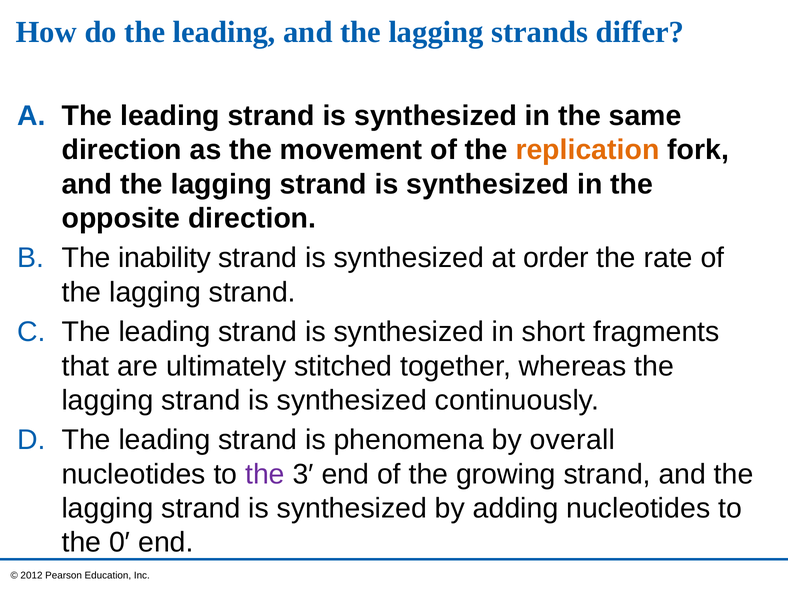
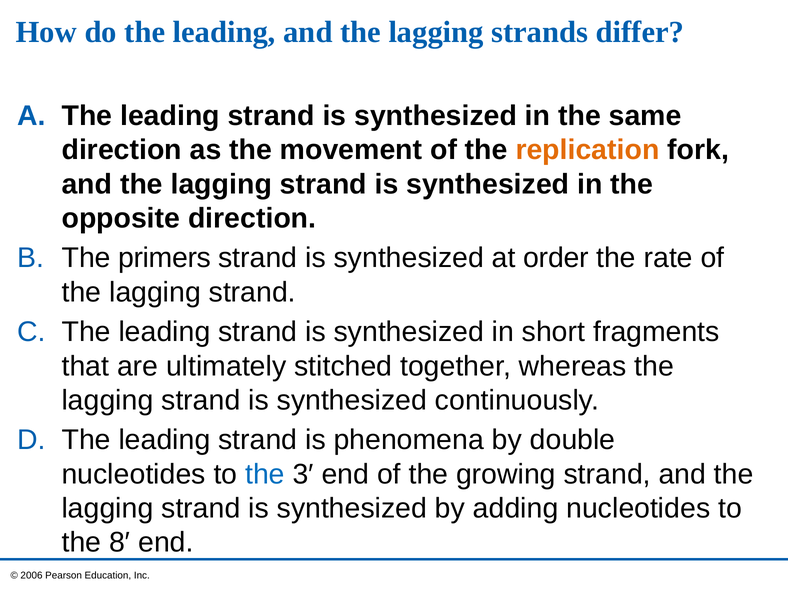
inability: inability -> primers
overall: overall -> double
the at (265, 474) colour: purple -> blue
0′: 0′ -> 8′
2012: 2012 -> 2006
